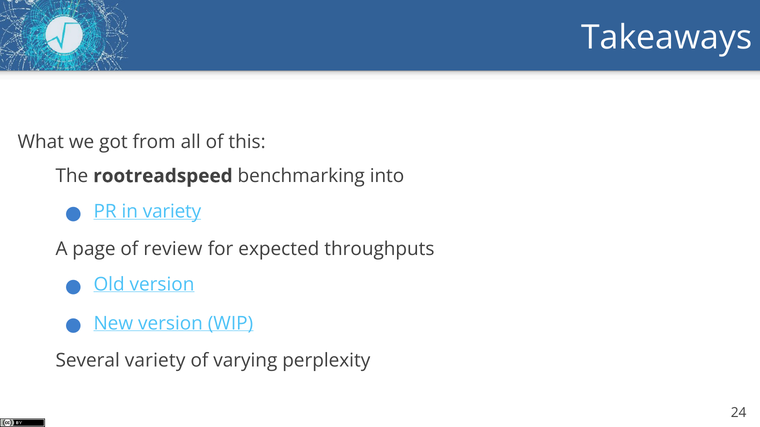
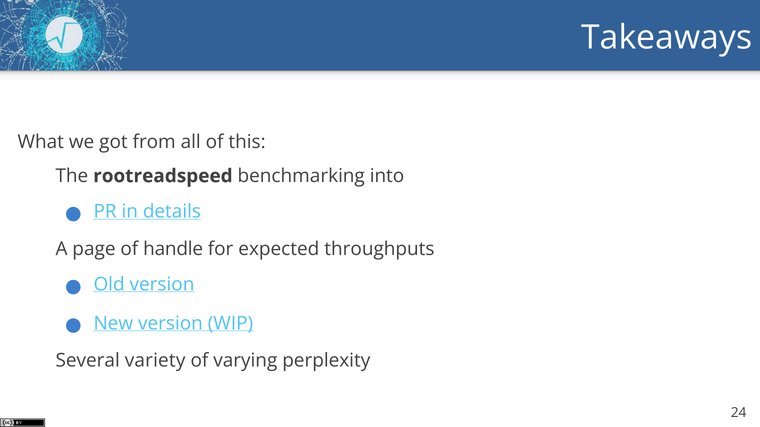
in variety: variety -> details
review: review -> handle
